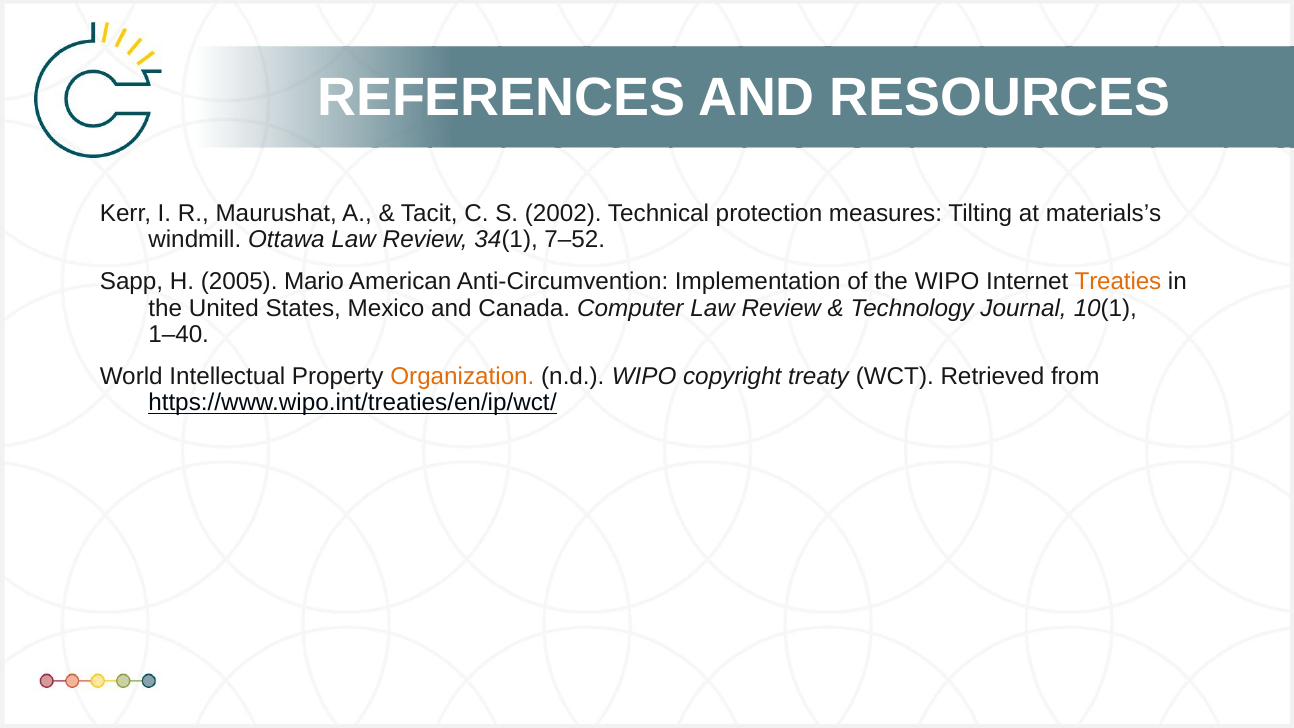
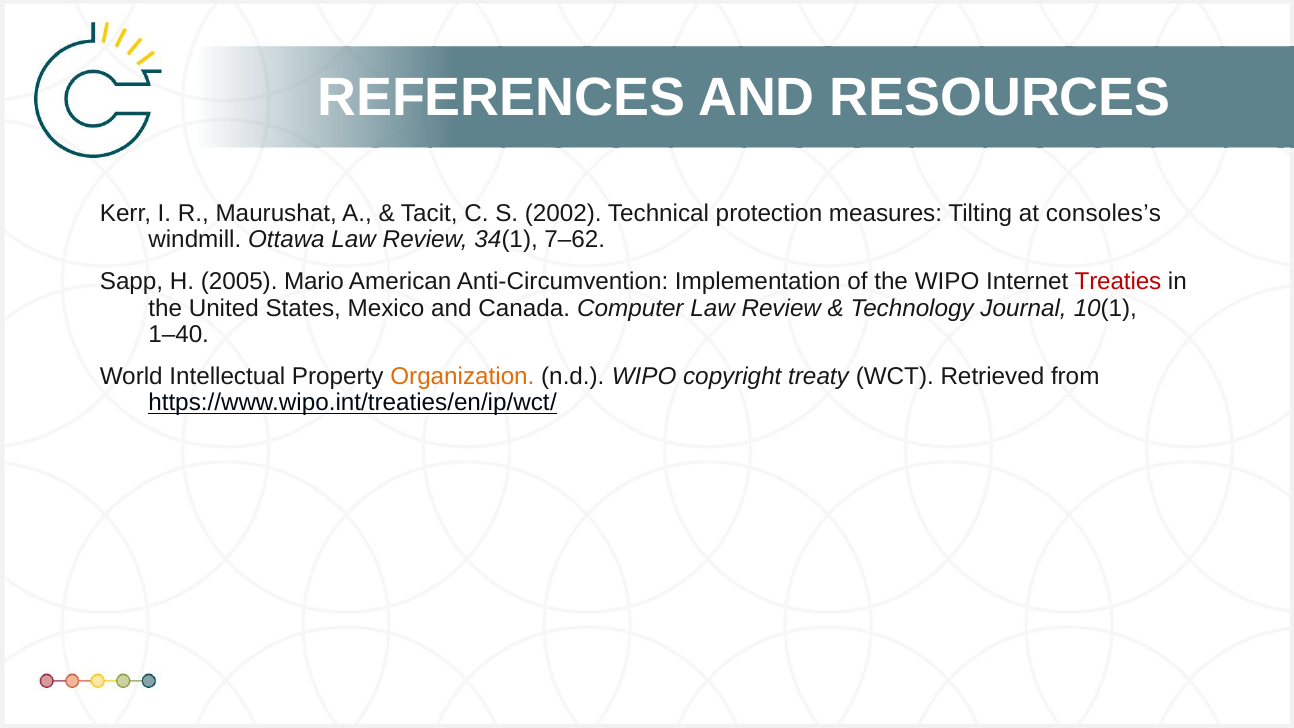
materials’s: materials’s -> consoles’s
7–52: 7–52 -> 7–62
Treaties colour: orange -> red
